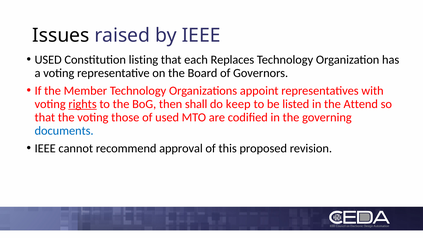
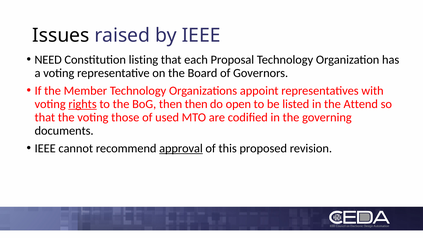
USED at (48, 60): USED -> NEED
Replaces: Replaces -> Proposal
then shall: shall -> then
keep: keep -> open
documents colour: blue -> black
approval underline: none -> present
